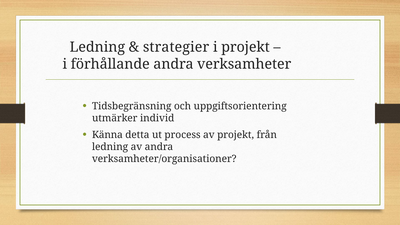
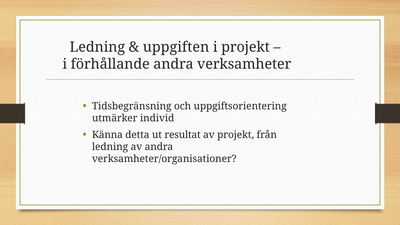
strategier: strategier -> uppgiften
process: process -> resultat
